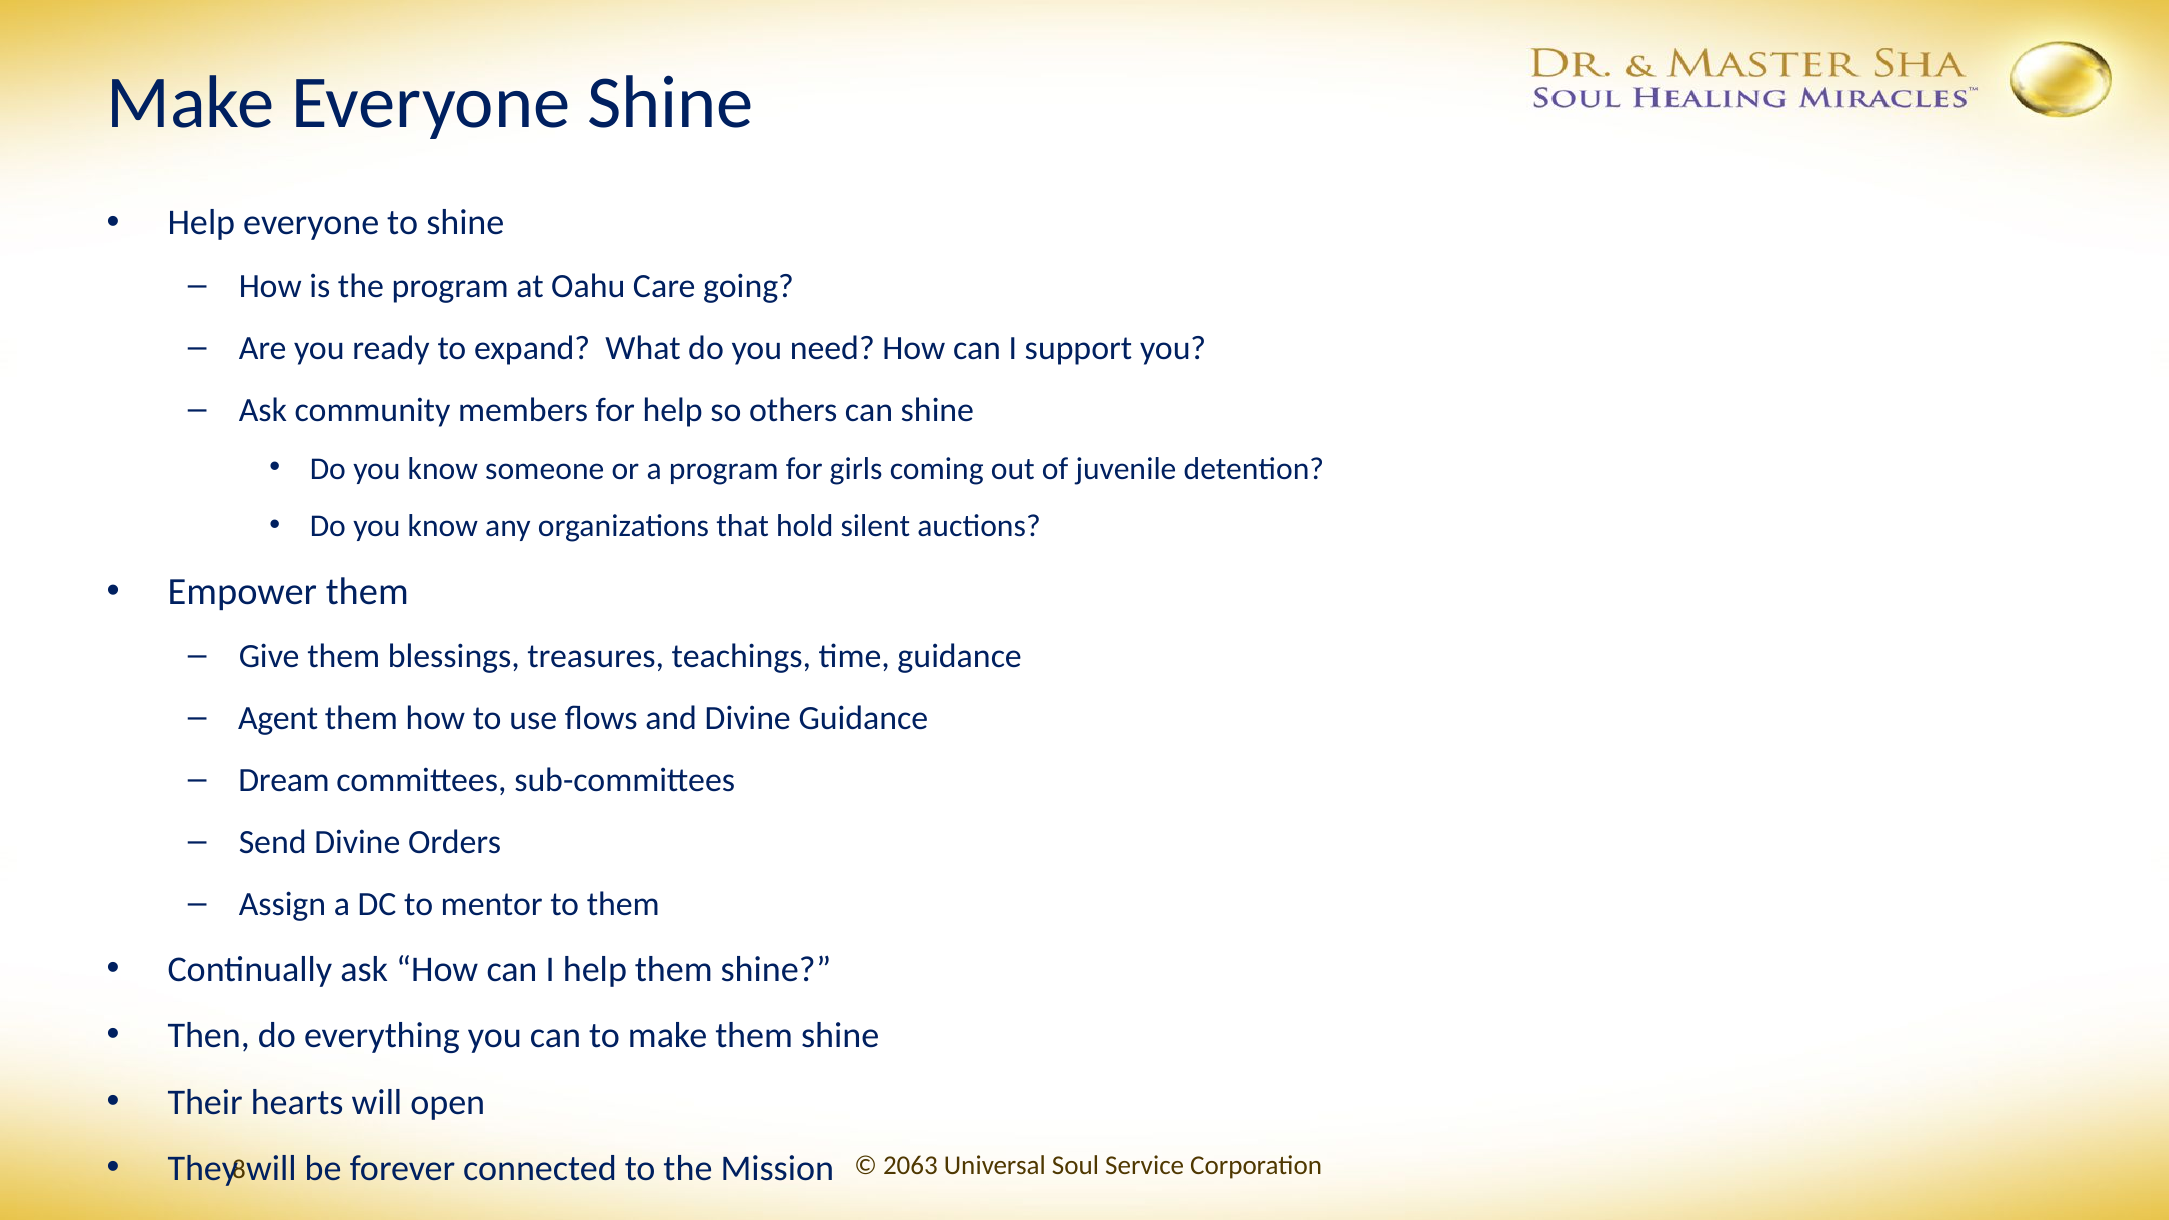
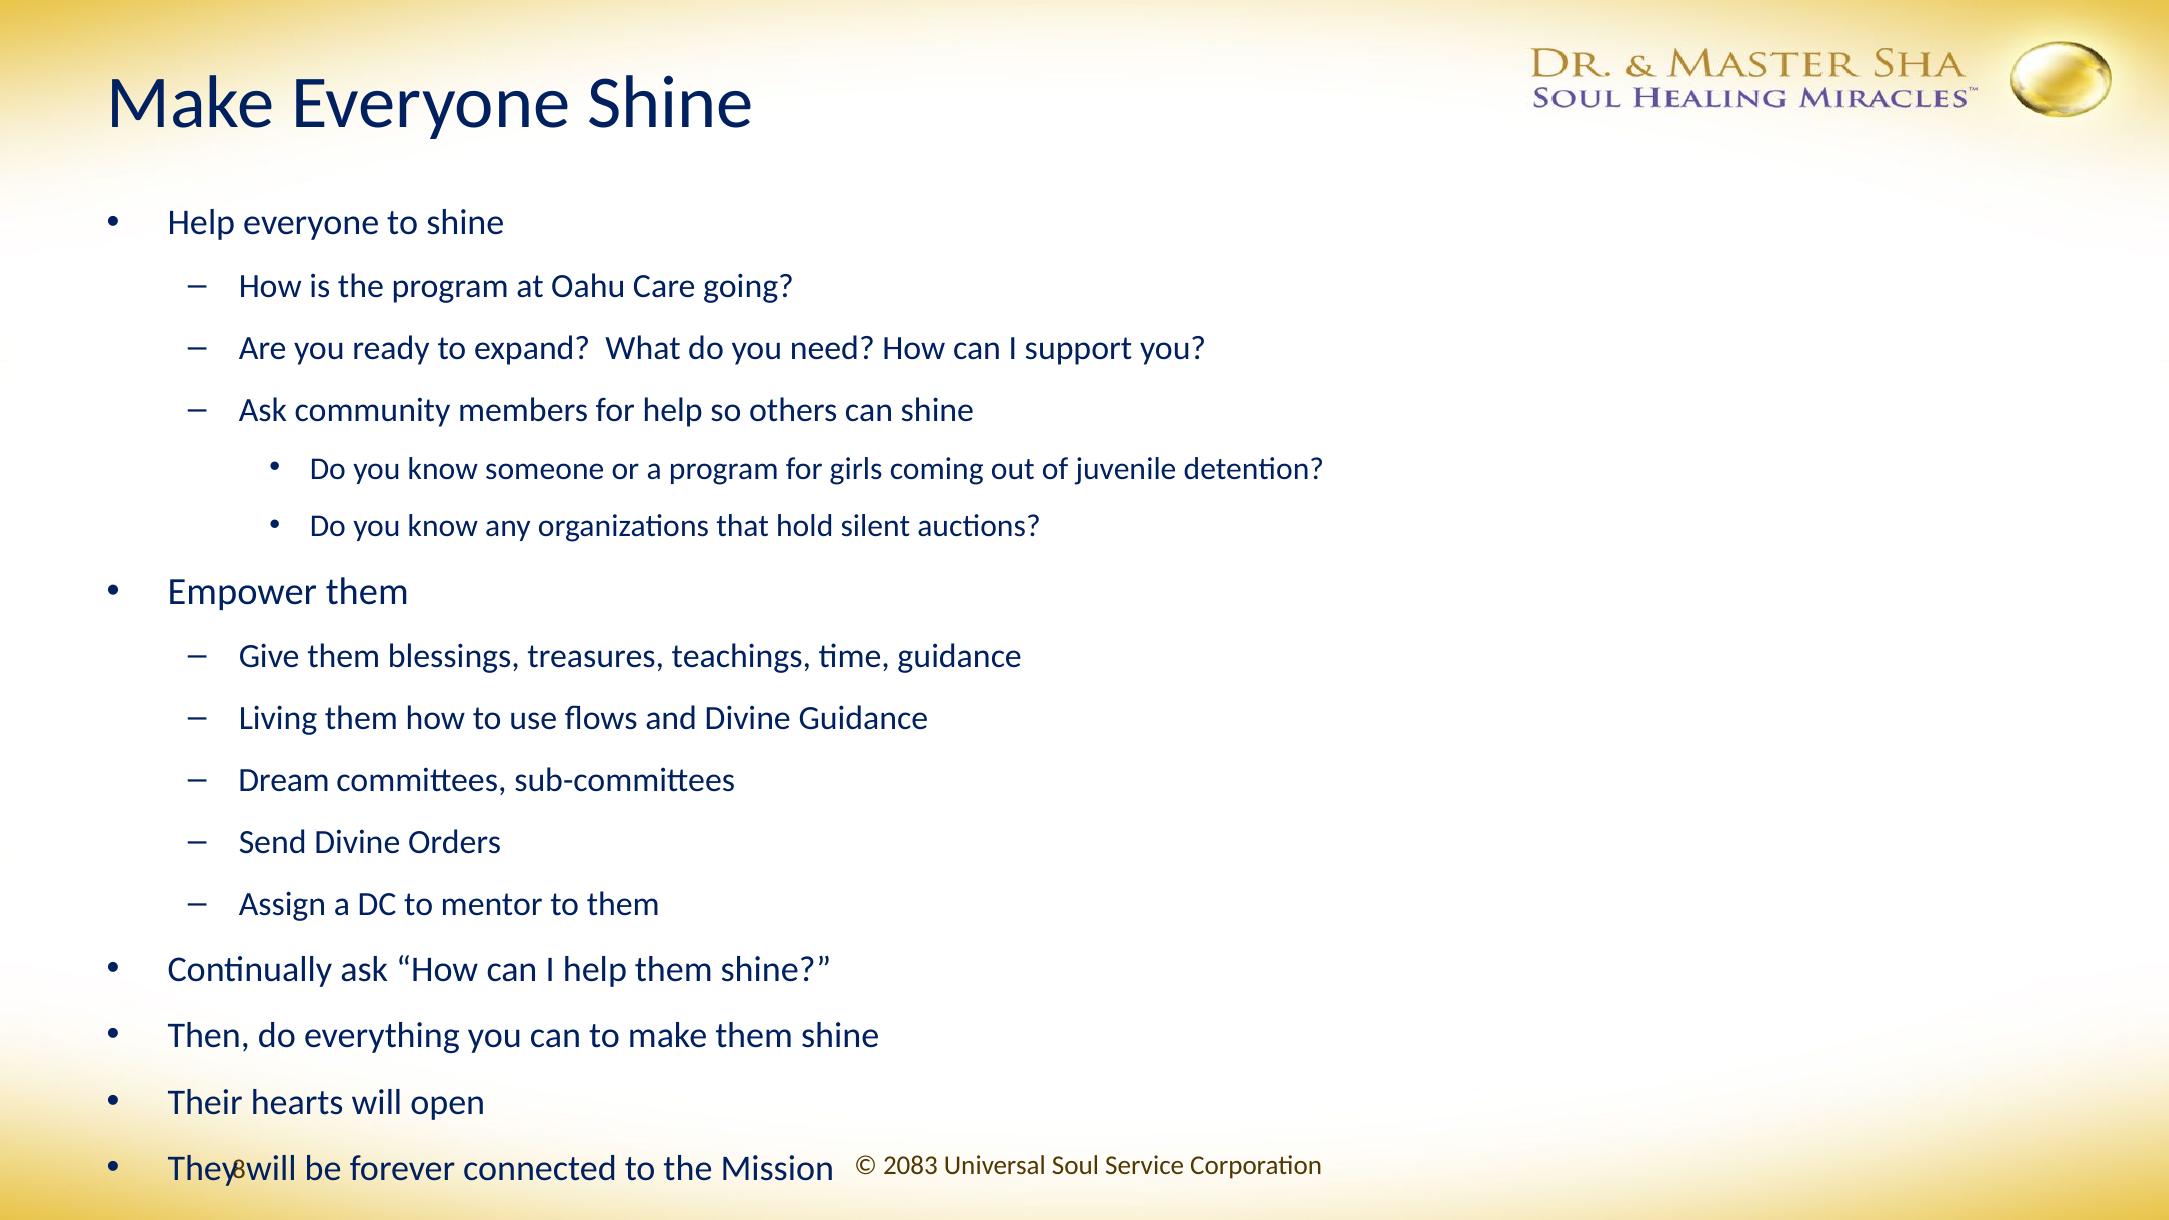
Agent: Agent -> Living
2063: 2063 -> 2083
